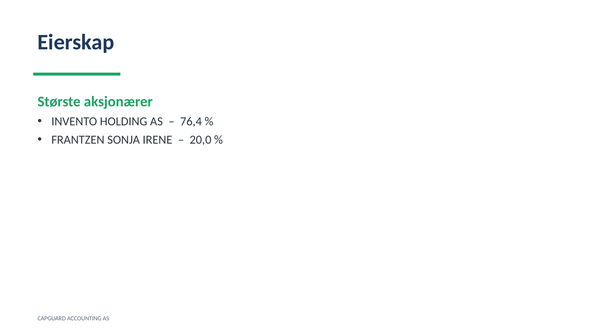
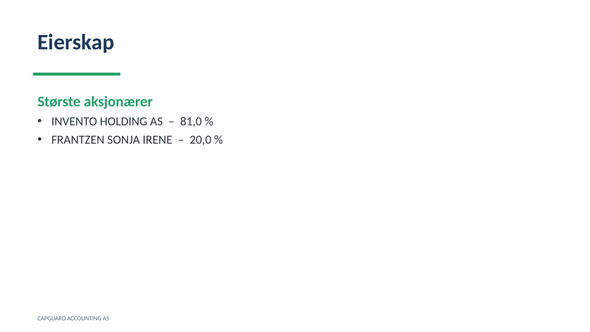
76,4: 76,4 -> 81,0
